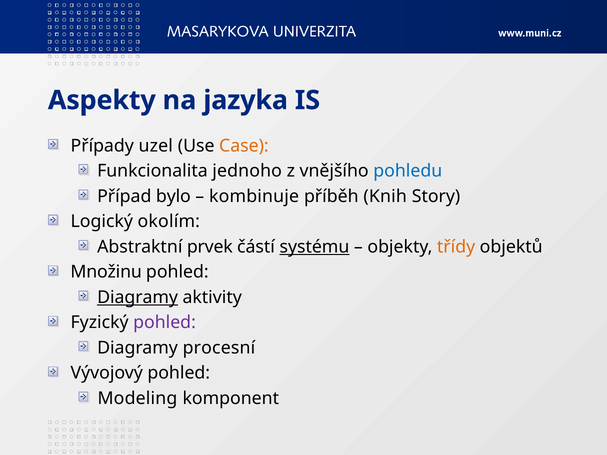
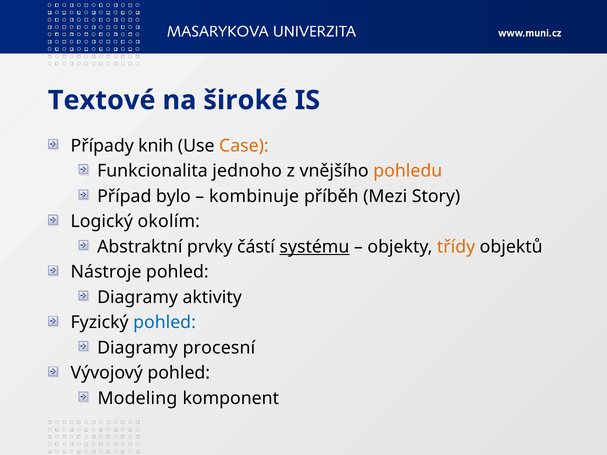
Aspekty: Aspekty -> Textové
jazyka: jazyka -> široké
uzel: uzel -> knih
pohledu colour: blue -> orange
Knih: Knih -> Mezi
prvek: prvek -> prvky
Množinu: Množinu -> Nástroje
Diagramy at (138, 298) underline: present -> none
pohled at (165, 323) colour: purple -> blue
